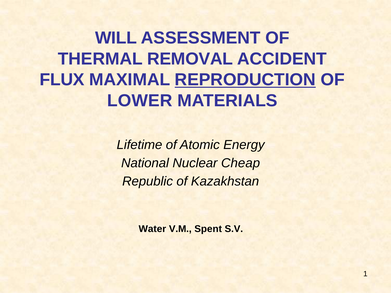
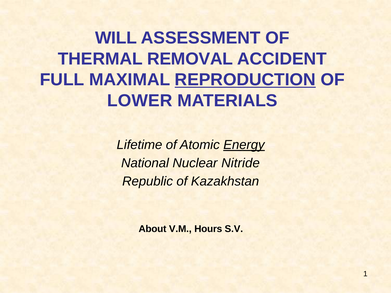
FLUX: FLUX -> FULL
Energy underline: none -> present
Cheap: Cheap -> Nitride
Water: Water -> About
Spent: Spent -> Hours
